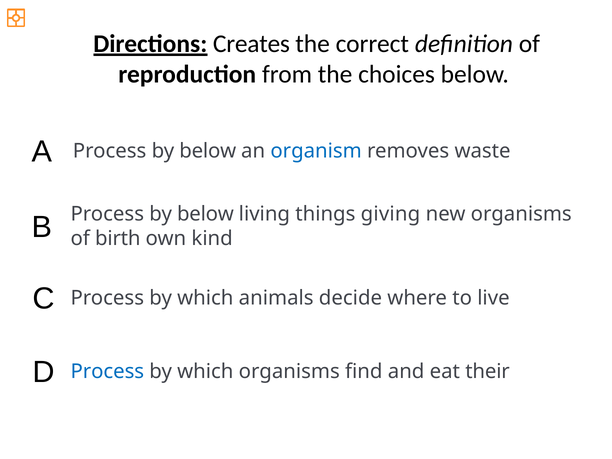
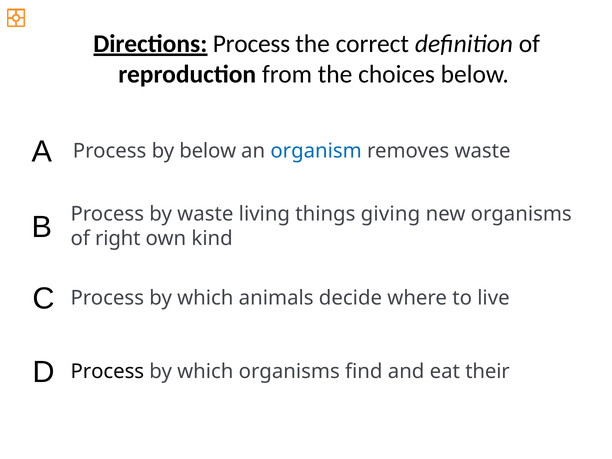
Directions Creates: Creates -> Process
below at (205, 214): below -> waste
birth: birth -> right
Process at (107, 372) colour: blue -> black
